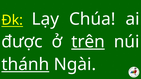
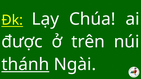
trên underline: present -> none
